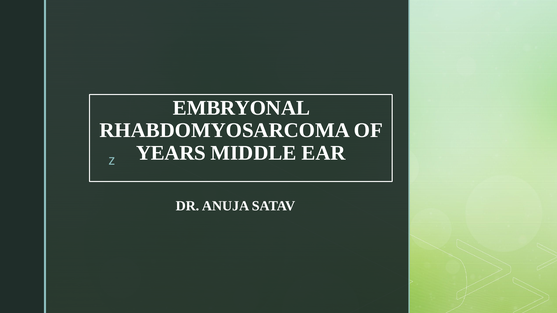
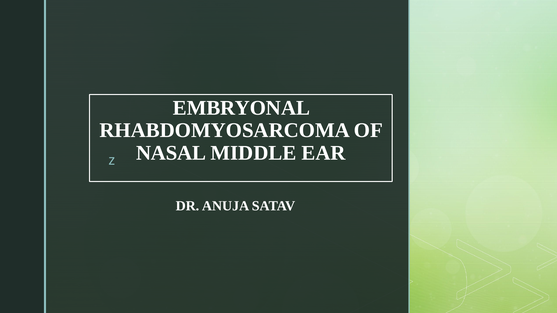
YEARS: YEARS -> NASAL
